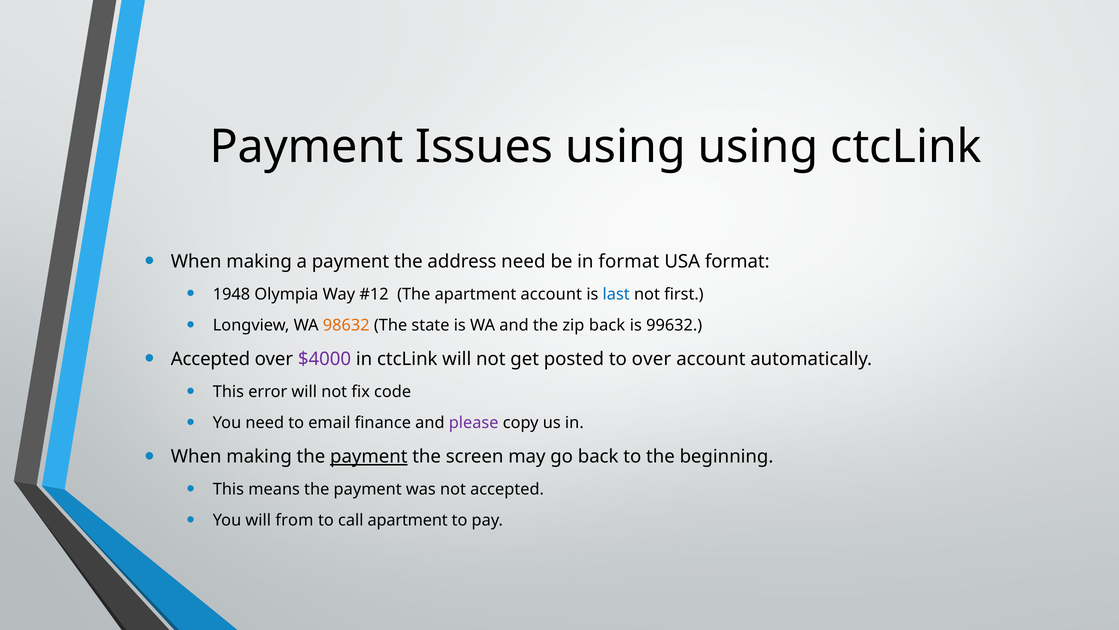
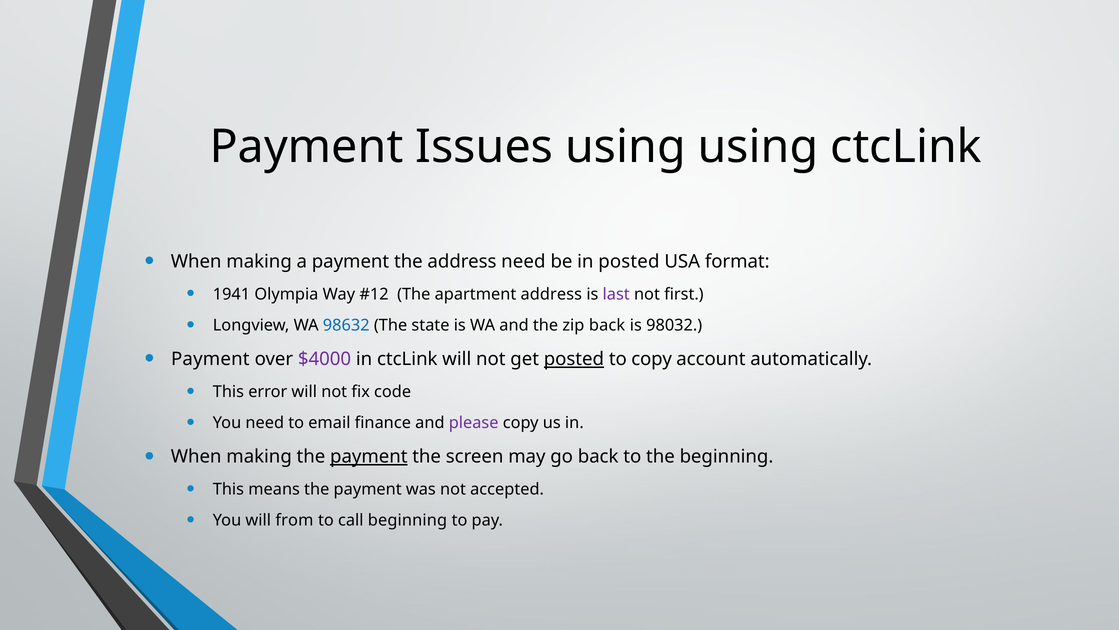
in format: format -> posted
1948: 1948 -> 1941
apartment account: account -> address
last colour: blue -> purple
98632 colour: orange -> blue
99632: 99632 -> 98032
Accepted at (210, 359): Accepted -> Payment
posted at (574, 359) underline: none -> present
to over: over -> copy
call apartment: apartment -> beginning
